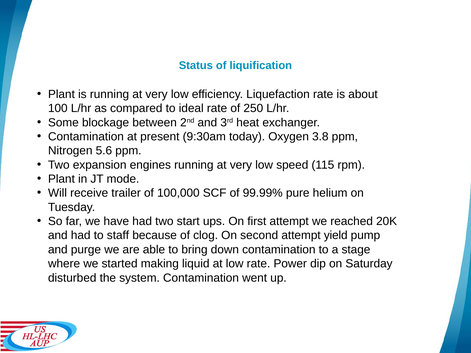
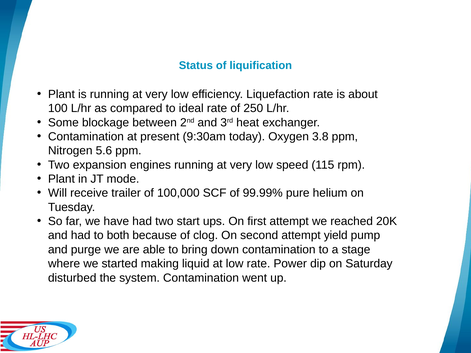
staff: staff -> both
